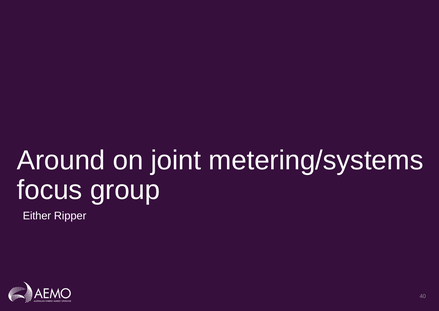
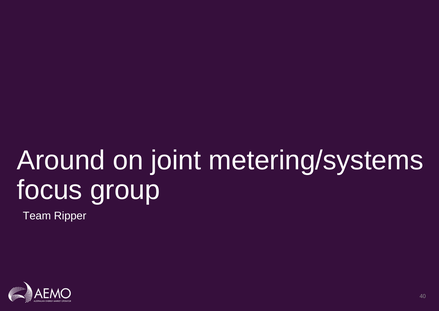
Either: Either -> Team
